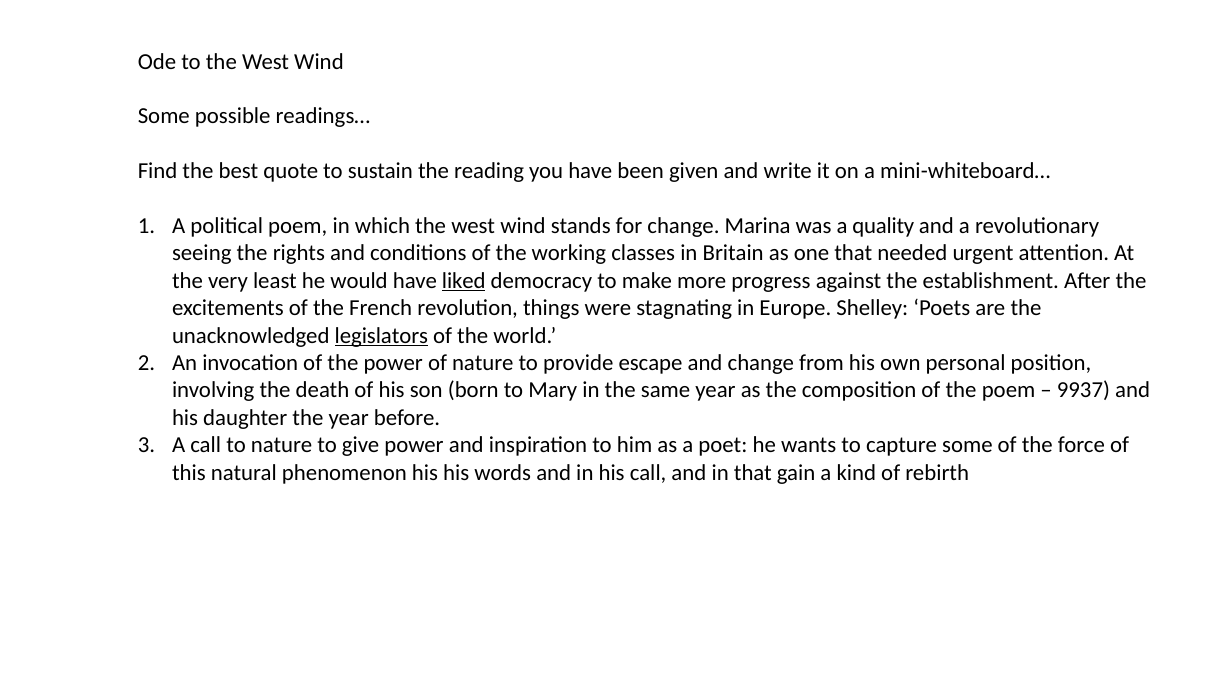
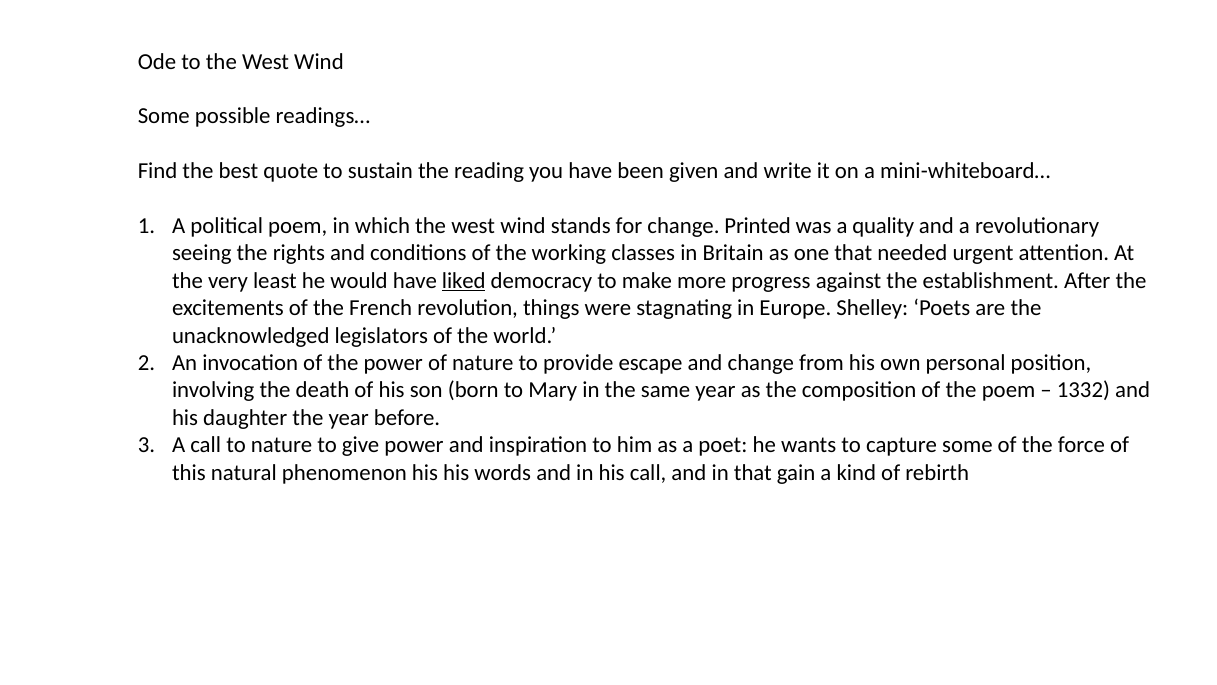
Marina: Marina -> Printed
legislators underline: present -> none
9937: 9937 -> 1332
